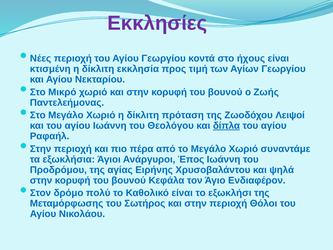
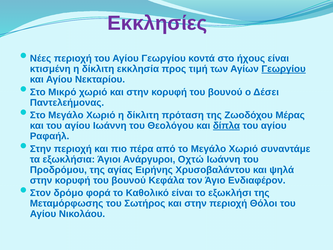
Γεωργίου at (284, 69) underline: none -> present
Ζωής: Ζωής -> Δέσει
Λειψοί: Λειψοί -> Μέρας
Έπος: Έπος -> Οχτώ
πολύ: πολύ -> φορά
